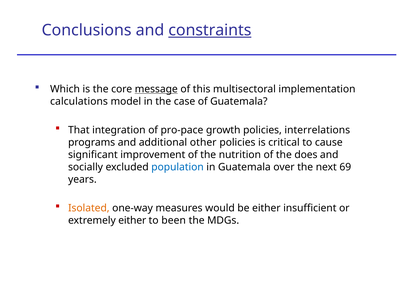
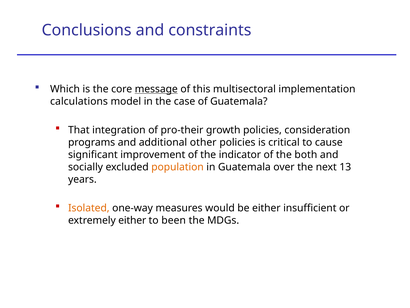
constraints underline: present -> none
pro-pace: pro-pace -> pro-their
interrelations: interrelations -> consideration
nutrition: nutrition -> indicator
does: does -> both
population colour: blue -> orange
69: 69 -> 13
